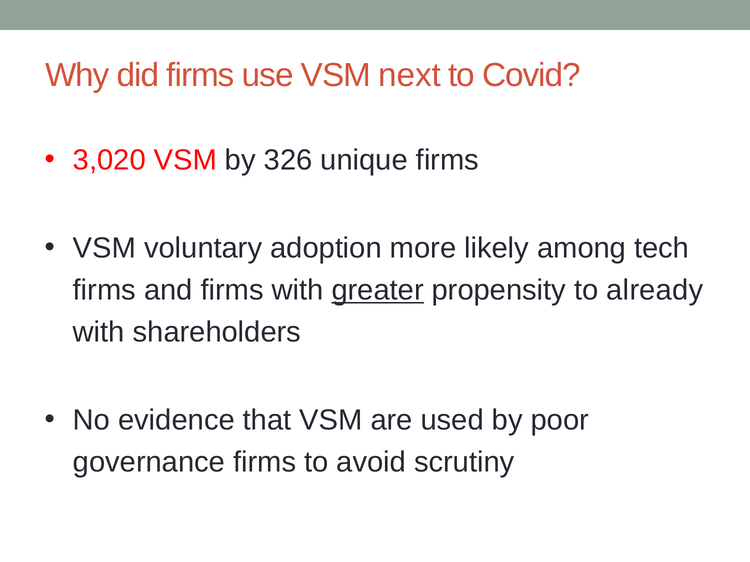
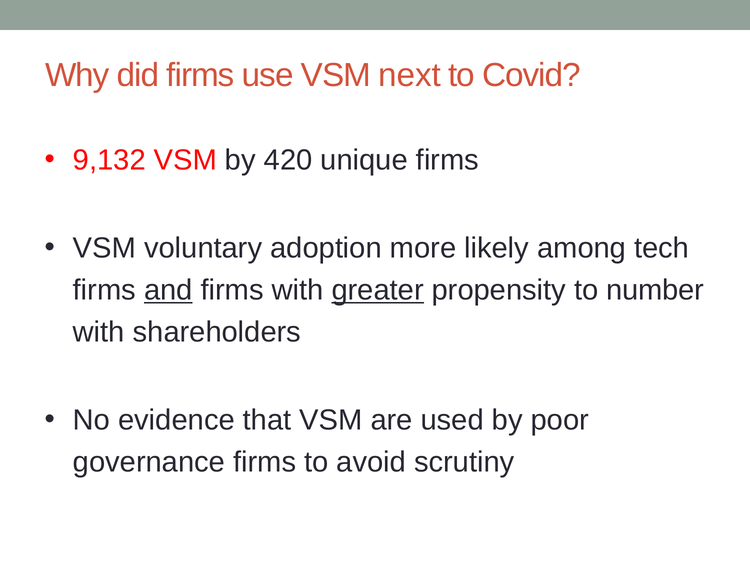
3,020: 3,020 -> 9,132
326: 326 -> 420
and underline: none -> present
already: already -> number
